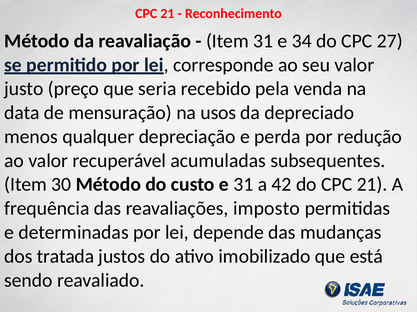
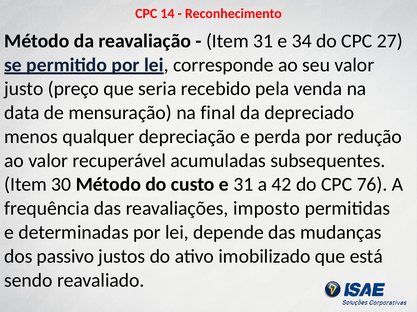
21 at (167, 14): 21 -> 14
usos: usos -> final
do CPC 21: 21 -> 76
tratada: tratada -> passivo
